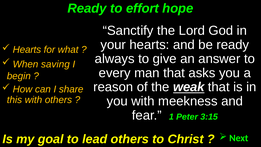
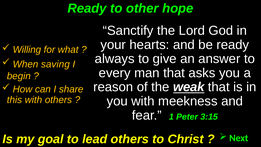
effort: effort -> other
Hearts at (27, 50): Hearts -> Willing
